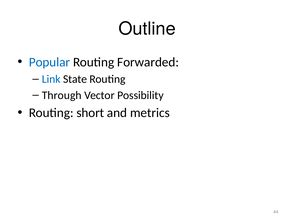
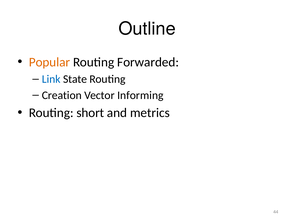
Popular colour: blue -> orange
Through: Through -> Creation
Possibility: Possibility -> Informing
